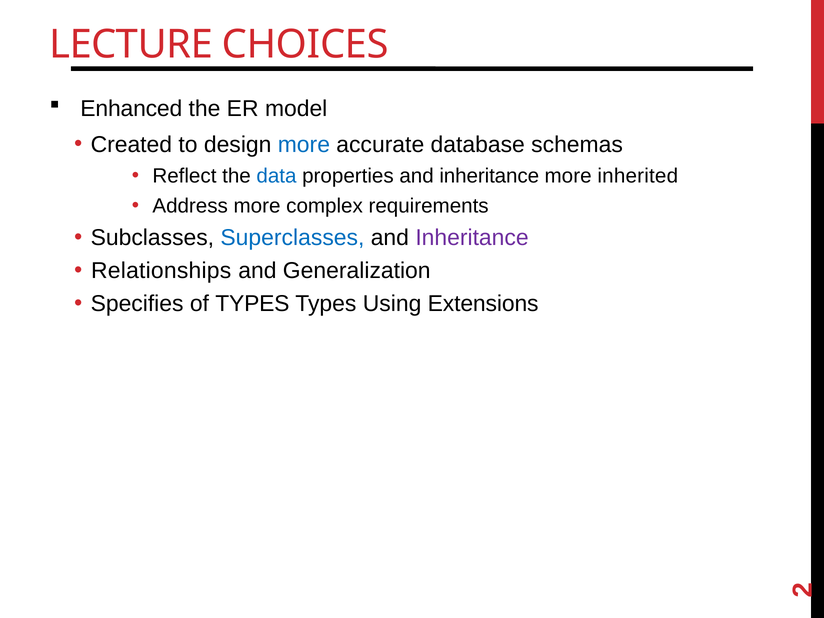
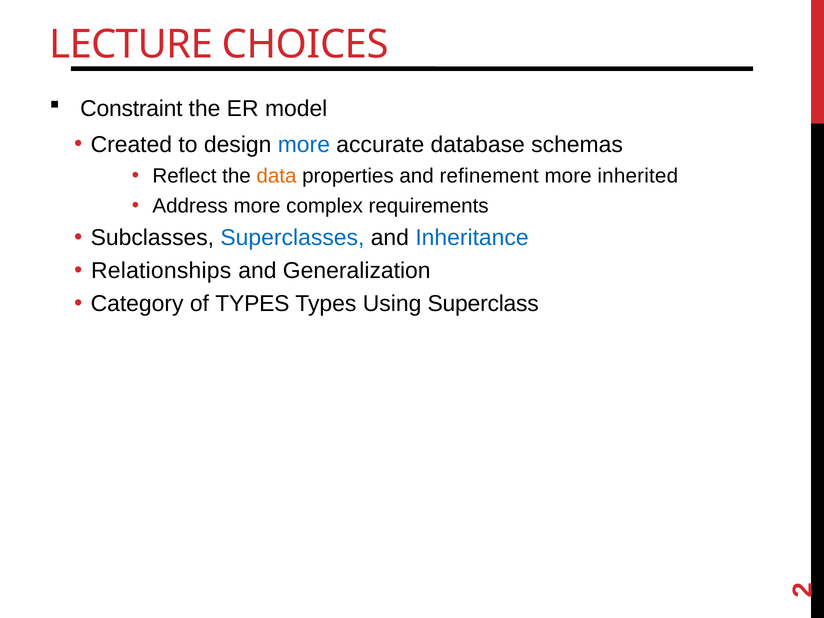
Enhanced: Enhanced -> Constraint
data colour: blue -> orange
properties and inheritance: inheritance -> refinement
Inheritance at (472, 238) colour: purple -> blue
Specifies: Specifies -> Category
Extensions: Extensions -> Superclass
